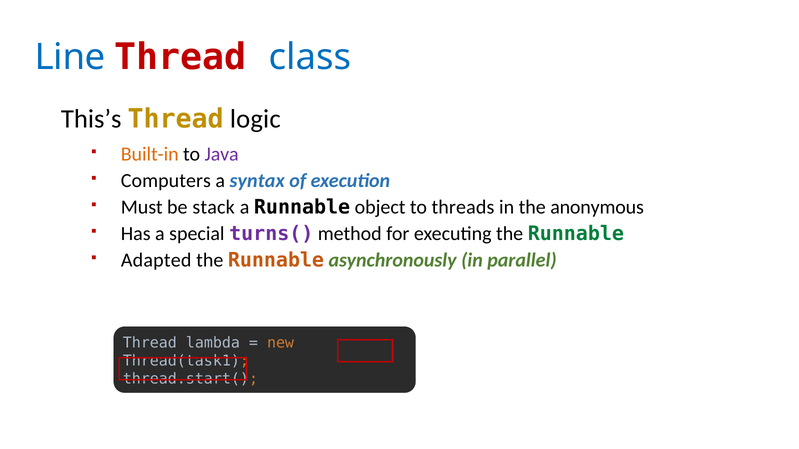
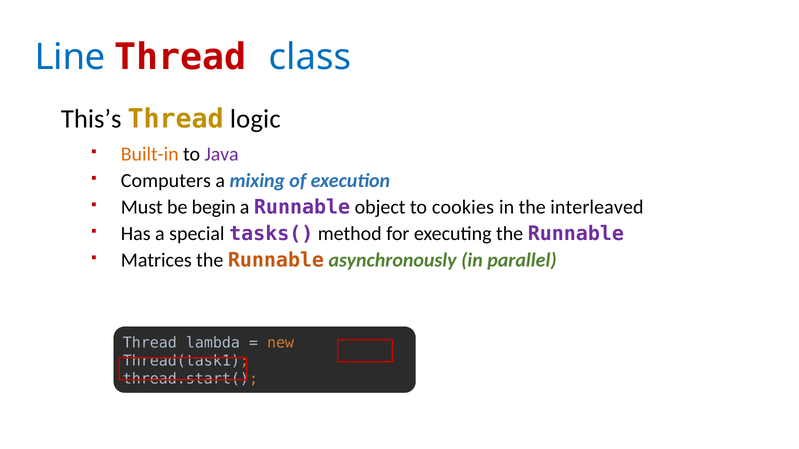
syntax: syntax -> mixing
stack: stack -> begin
Runnable at (302, 207) colour: black -> purple
threads: threads -> cookies
anonymous: anonymous -> interleaved
turns(: turns( -> tasks(
Runnable at (576, 234) colour: green -> purple
Adapted: Adapted -> Matrices
